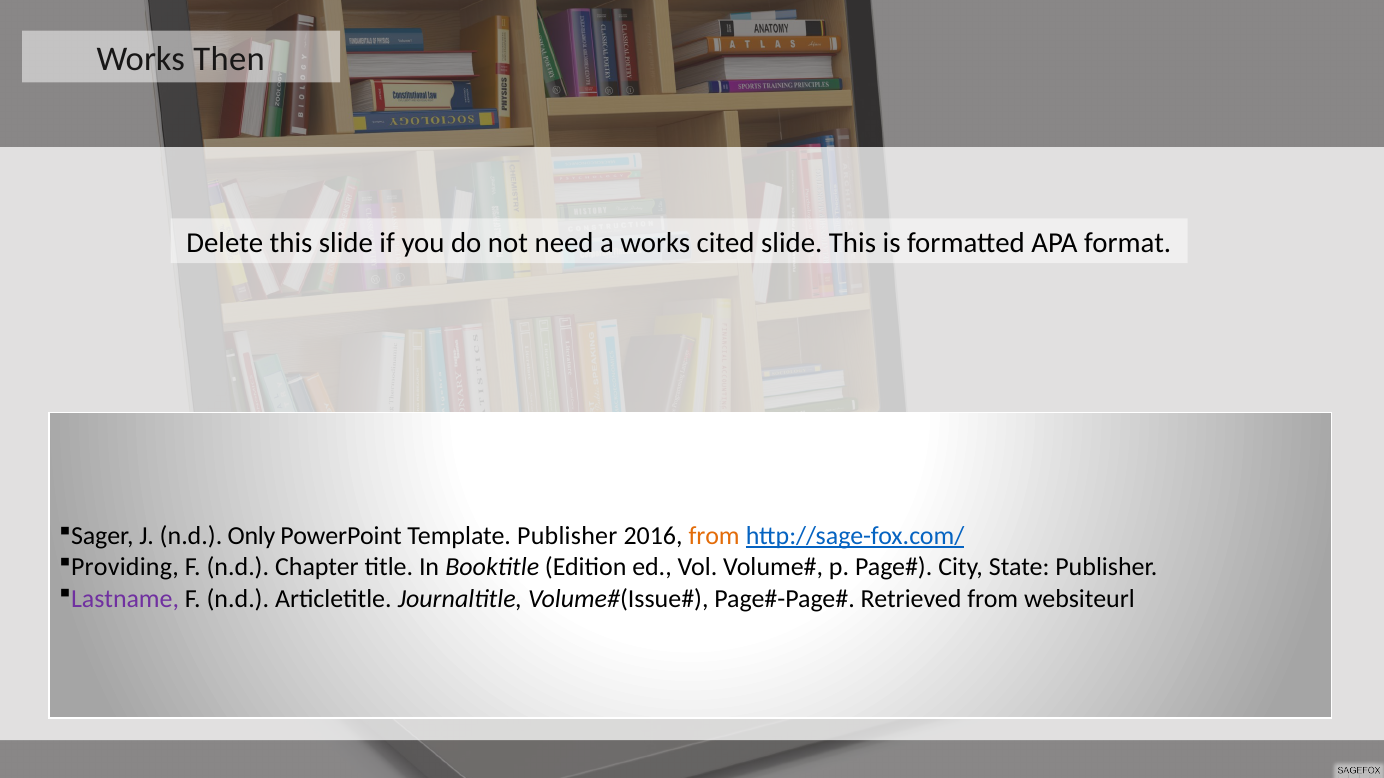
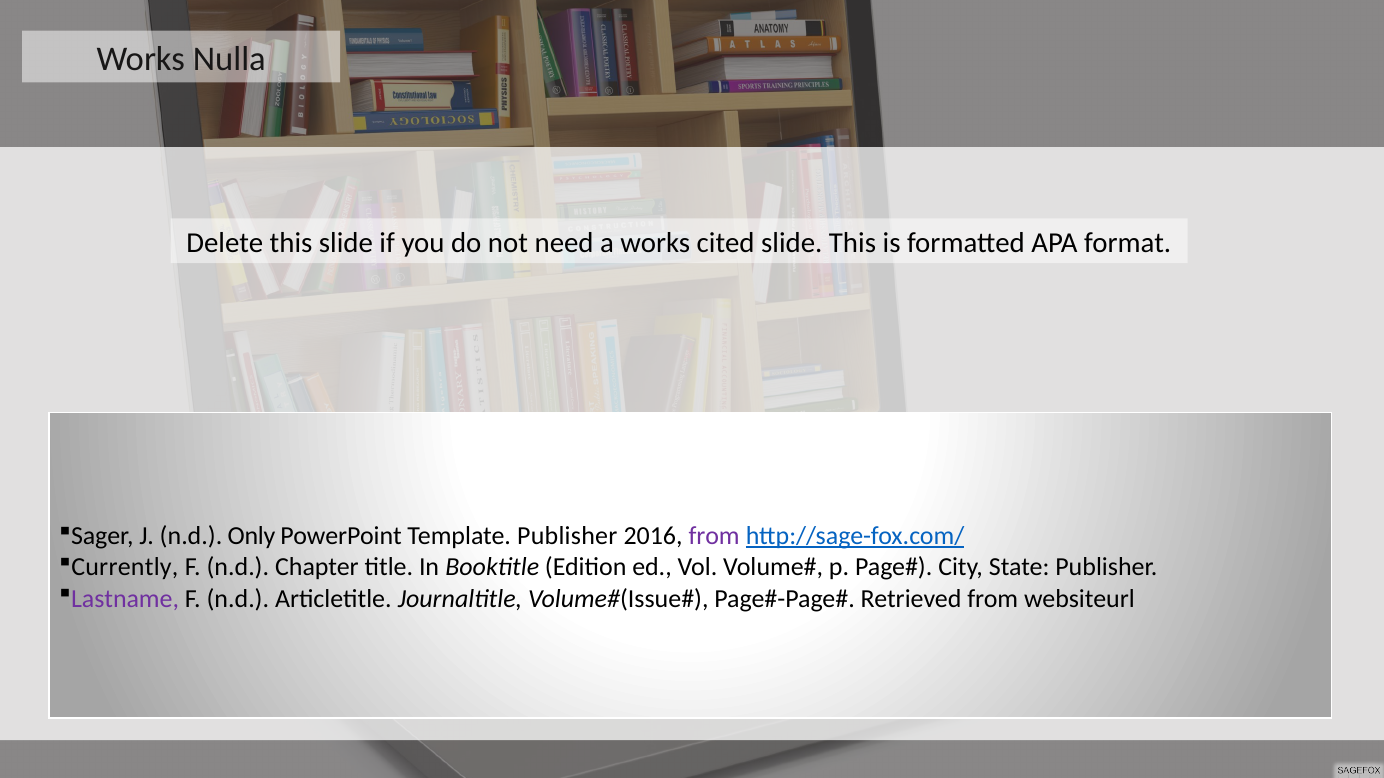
Then: Then -> Nulla
from at (714, 536) colour: orange -> purple
Providing: Providing -> Currently
